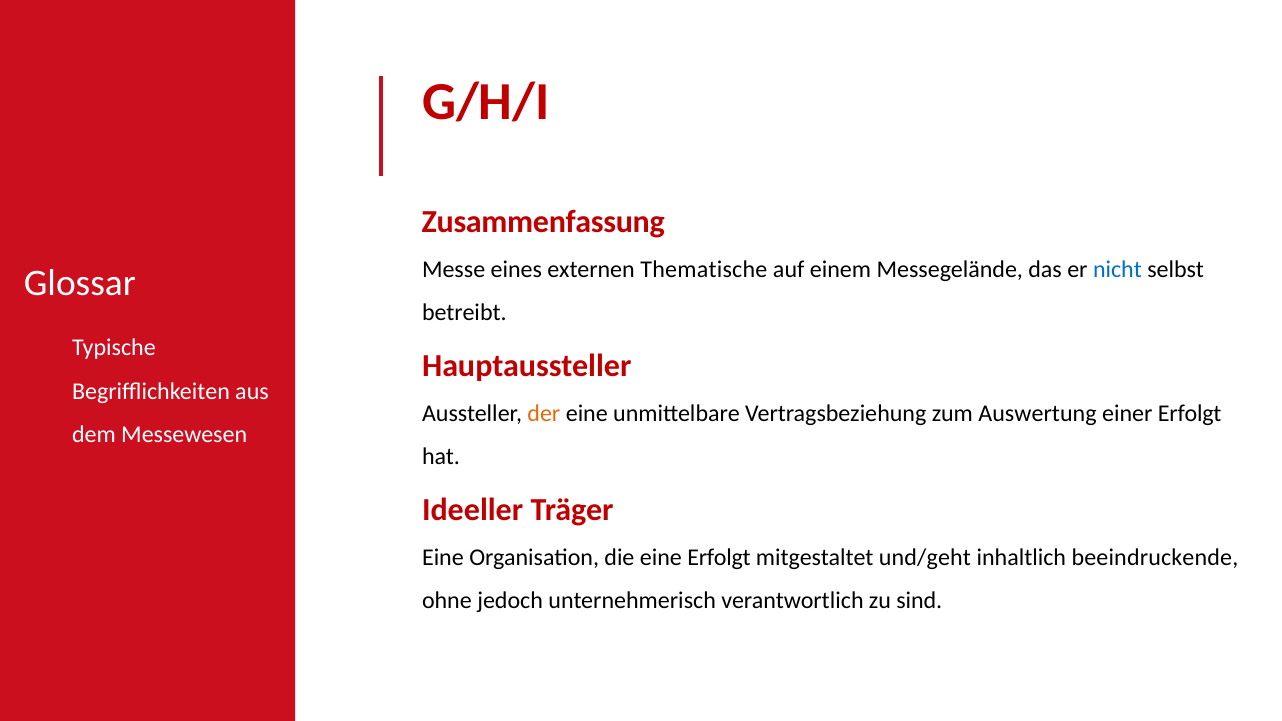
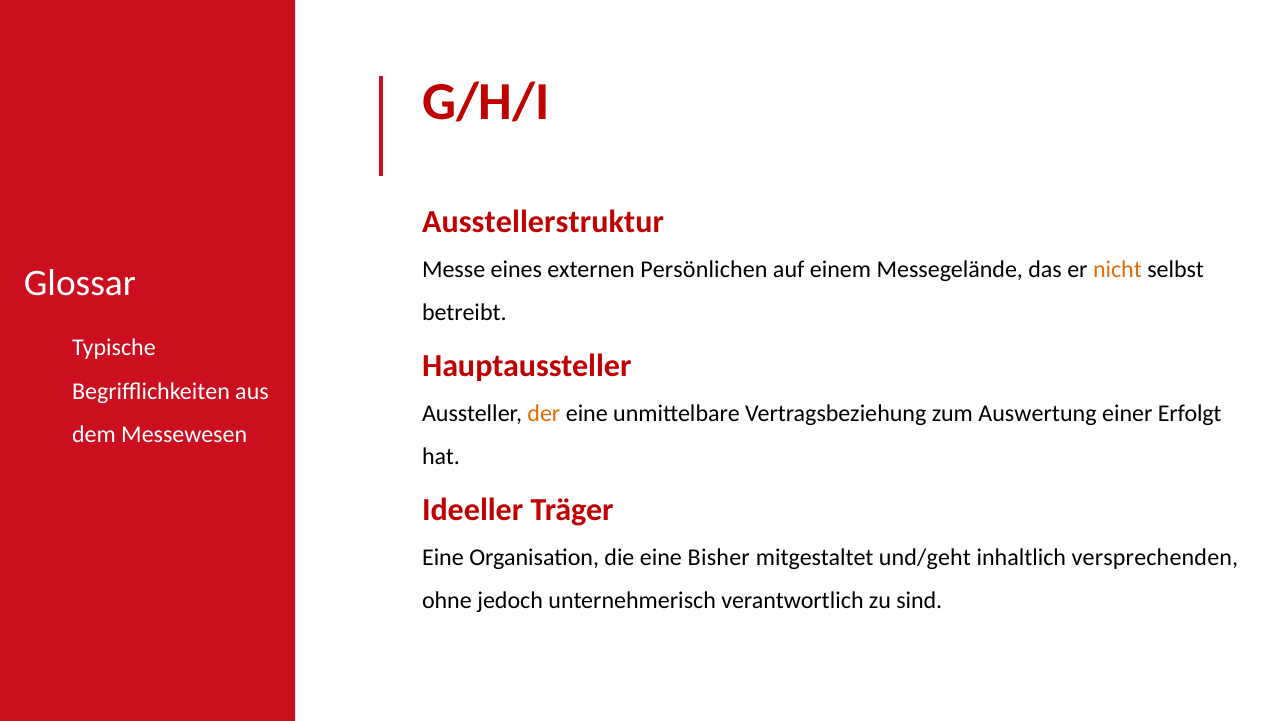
Zusammenfassung: Zusammenfassung -> Ausstellerstruktur
Thematische: Thematische -> Persönlichen
nicht colour: blue -> orange
eine Erfolgt: Erfolgt -> Bisher
beeindruckende: beeindruckende -> versprechenden
